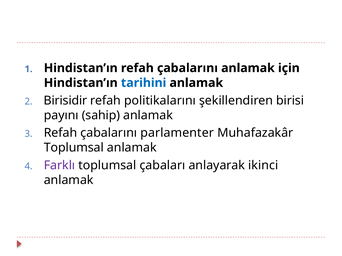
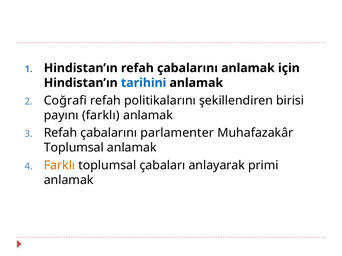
Birisidir: Birisidir -> Coğrafi
payını sahip: sahip -> farklı
Farklı at (59, 166) colour: purple -> orange
ikinci: ikinci -> primi
